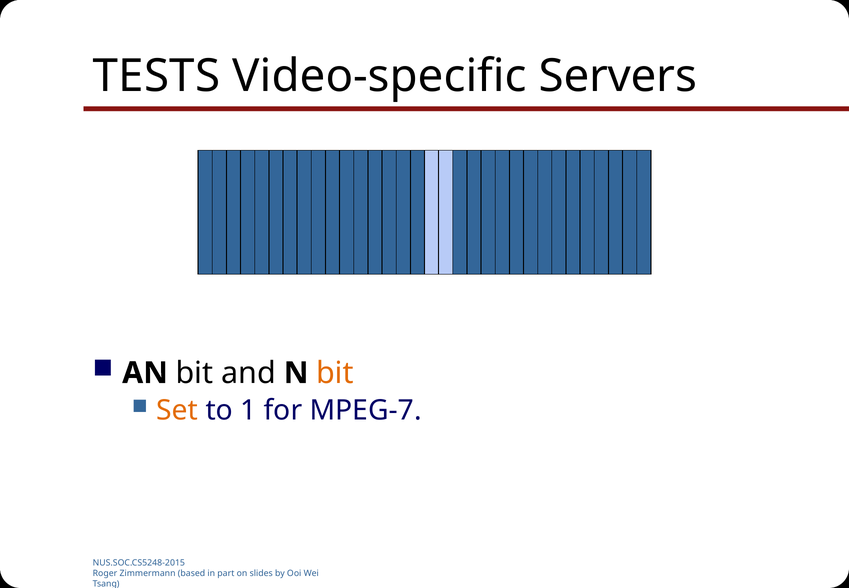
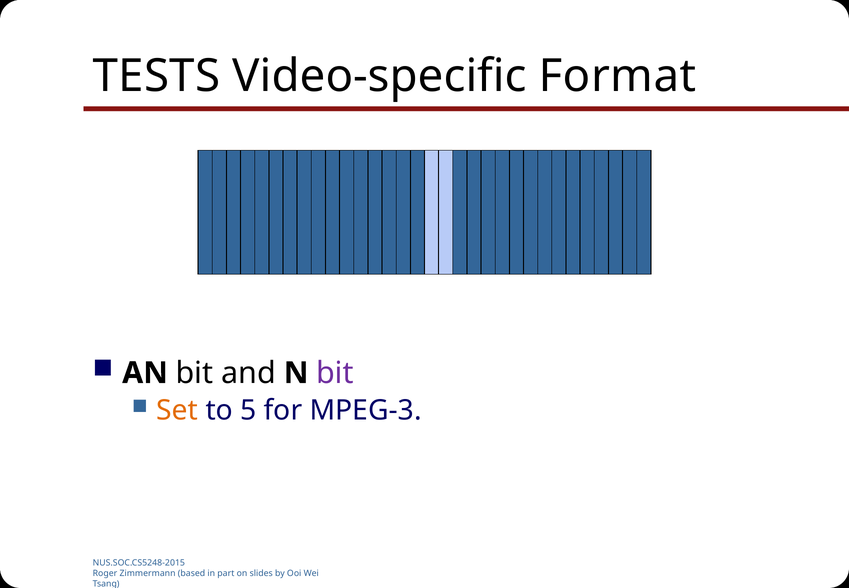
Servers: Servers -> Format
bit at (335, 373) colour: orange -> purple
1: 1 -> 5
MPEG-7: MPEG-7 -> MPEG-3
